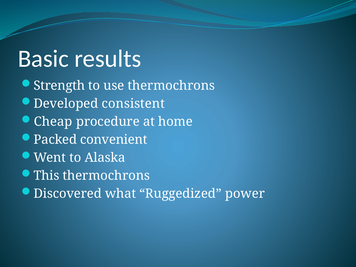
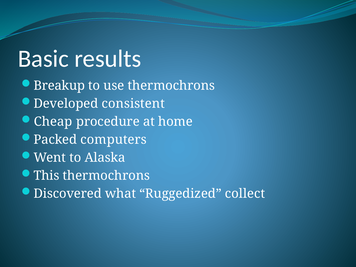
Strength: Strength -> Breakup
convenient: convenient -> computers
power: power -> collect
